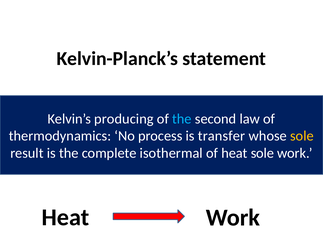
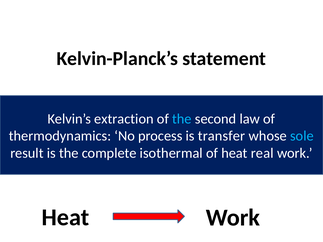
producing: producing -> extraction
sole at (302, 136) colour: yellow -> light blue
heat sole: sole -> real
